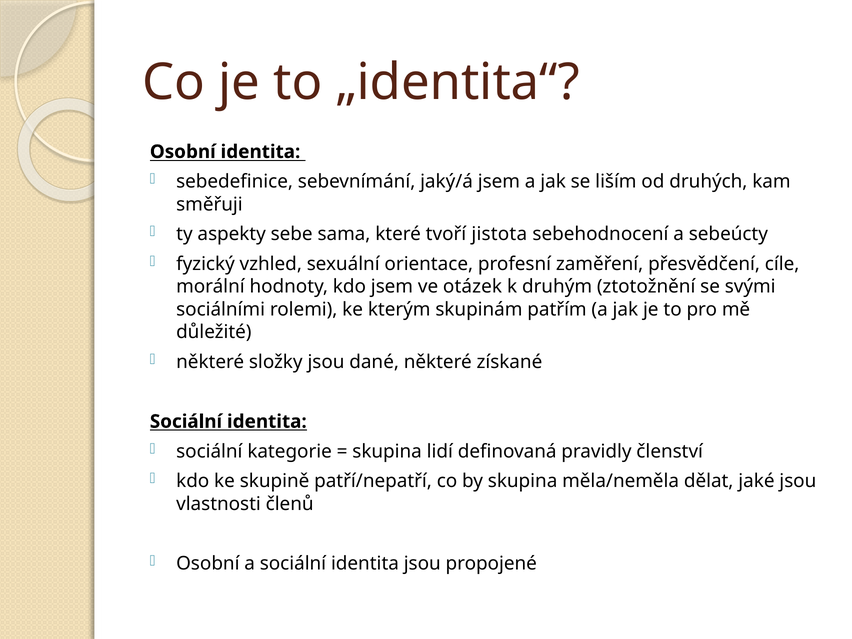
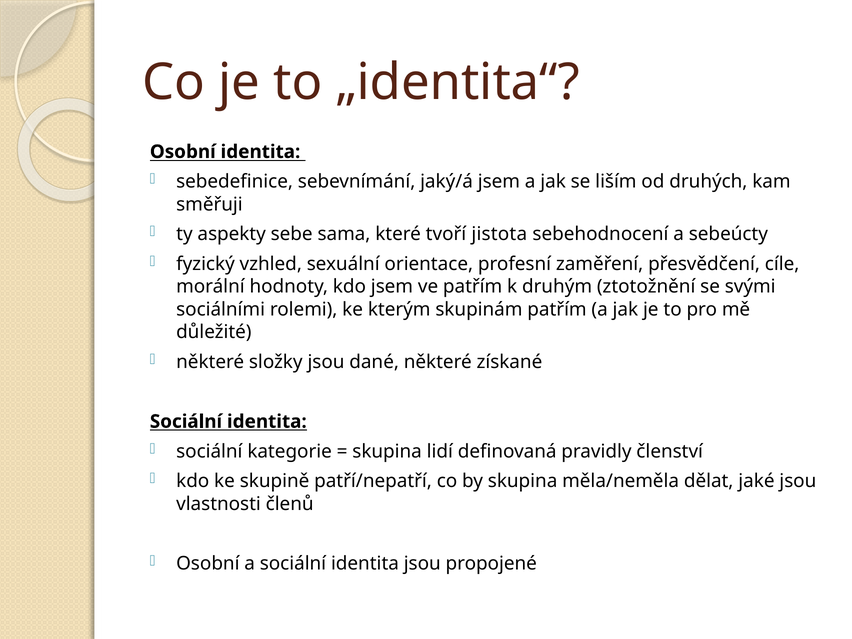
ve otázek: otázek -> patřím
